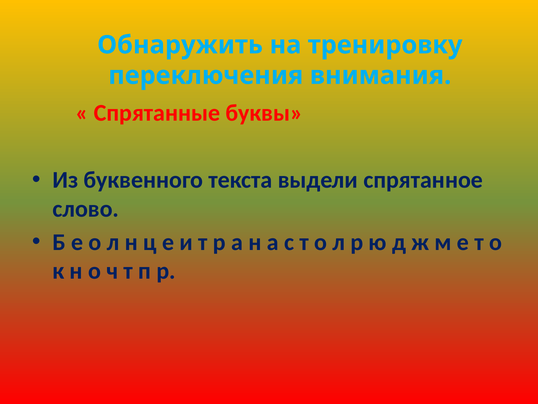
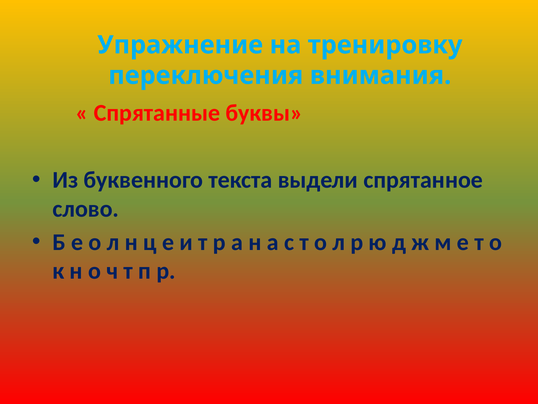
Обнаружить: Обнаружить -> Упражнение
